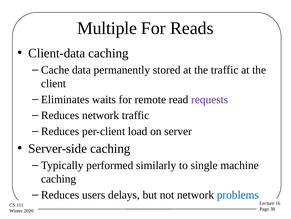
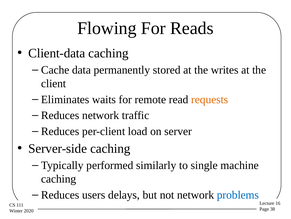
Multiple: Multiple -> Flowing
the traffic: traffic -> writes
requests colour: purple -> orange
